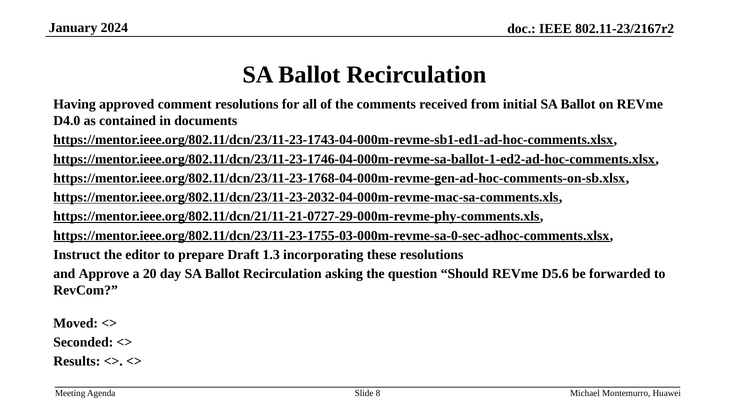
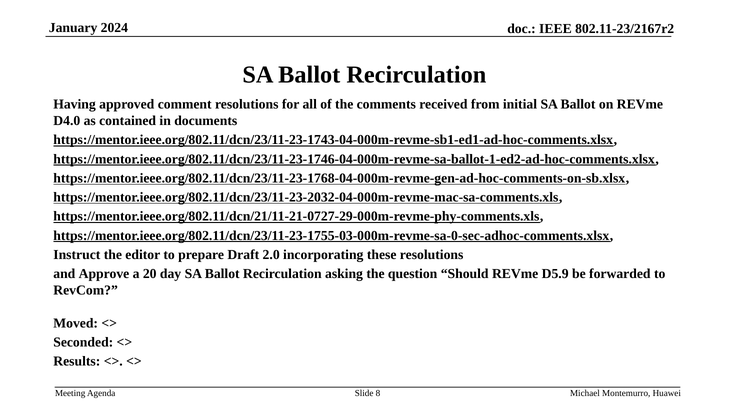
1.3: 1.3 -> 2.0
D5.6: D5.6 -> D5.9
